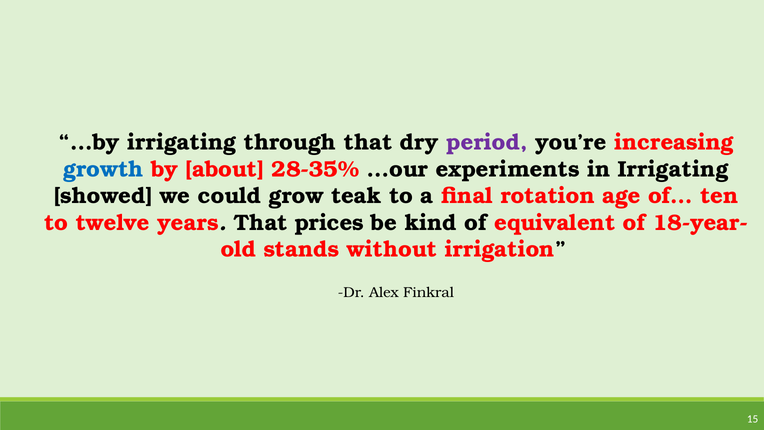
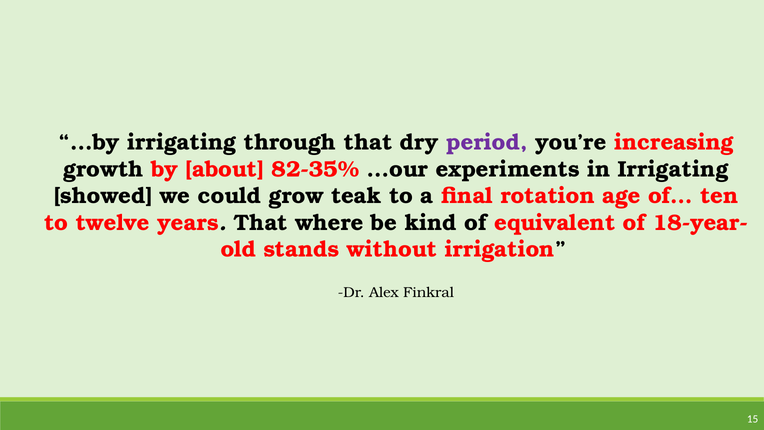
growth colour: blue -> black
28-35%: 28-35% -> 82-35%
prices: prices -> where
